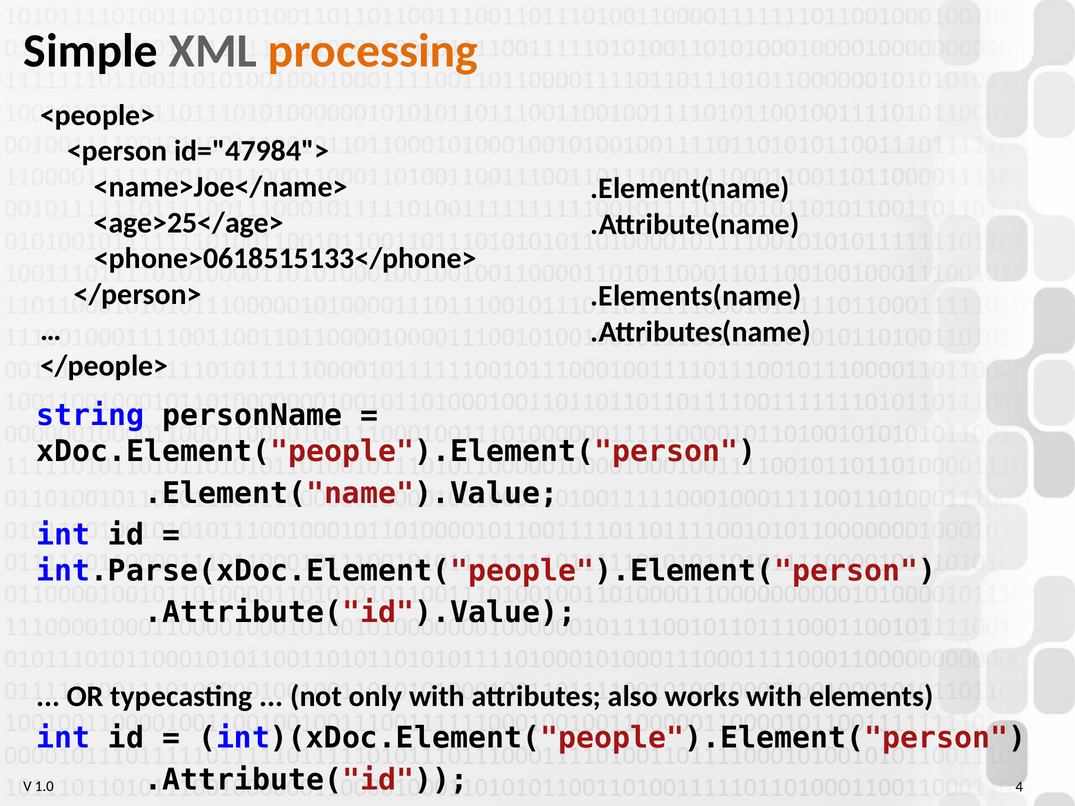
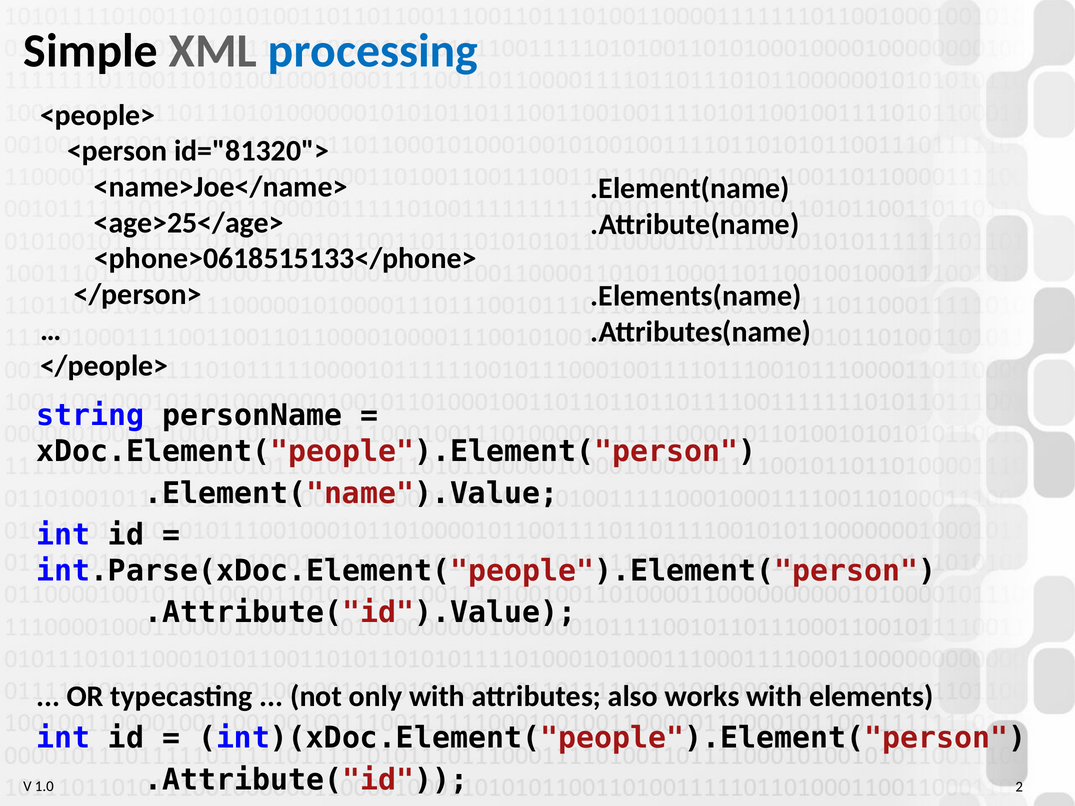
processing colour: orange -> blue
id="47984">: id="47984"> -> id="81320">
4: 4 -> 2
